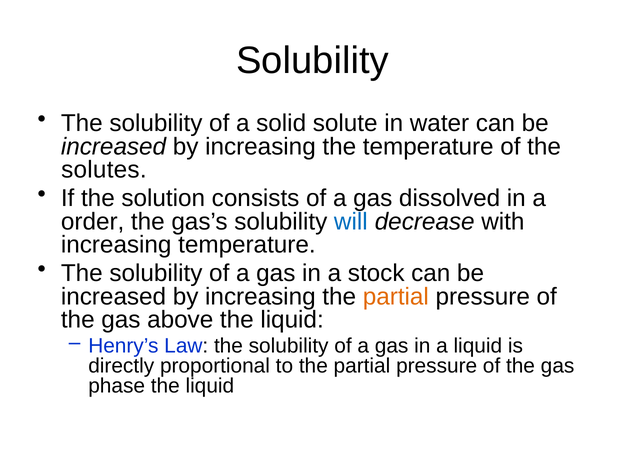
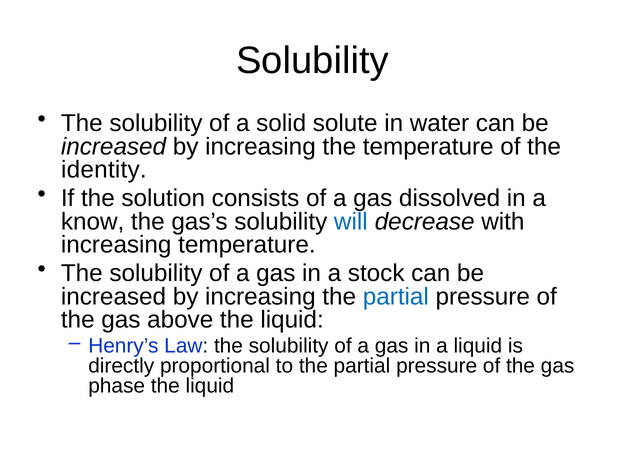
solutes: solutes -> identity
order: order -> know
partial at (396, 296) colour: orange -> blue
